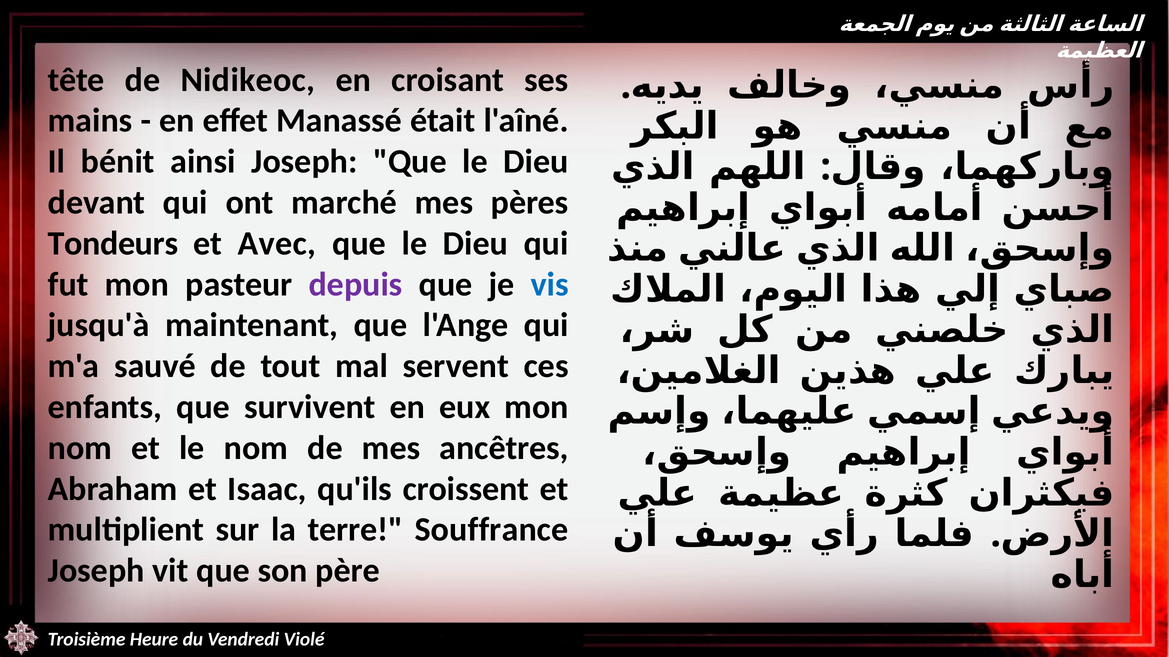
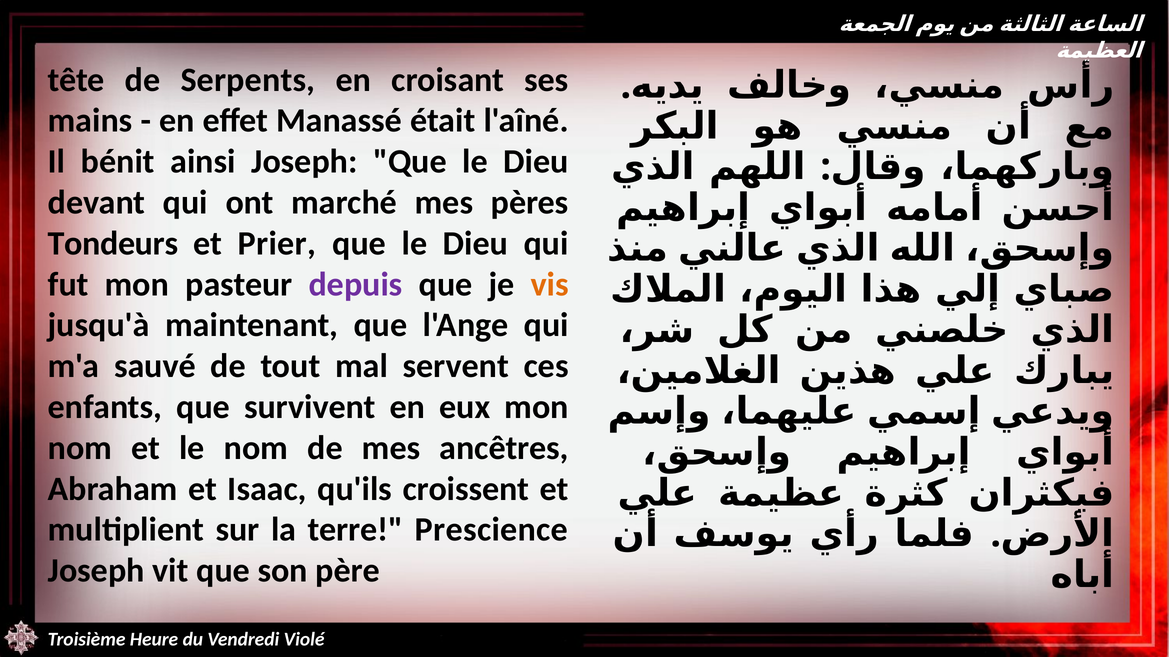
Nidikeoc: Nidikeoc -> Serpents
Avec: Avec -> Prier
vis colour: blue -> orange
Souffrance: Souffrance -> Prescience
